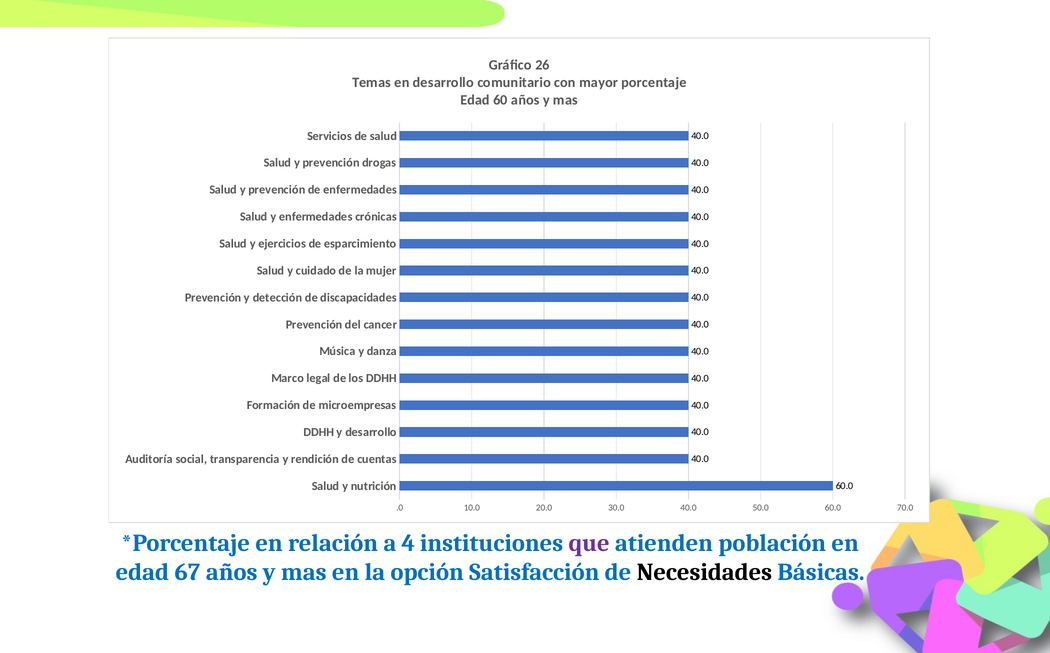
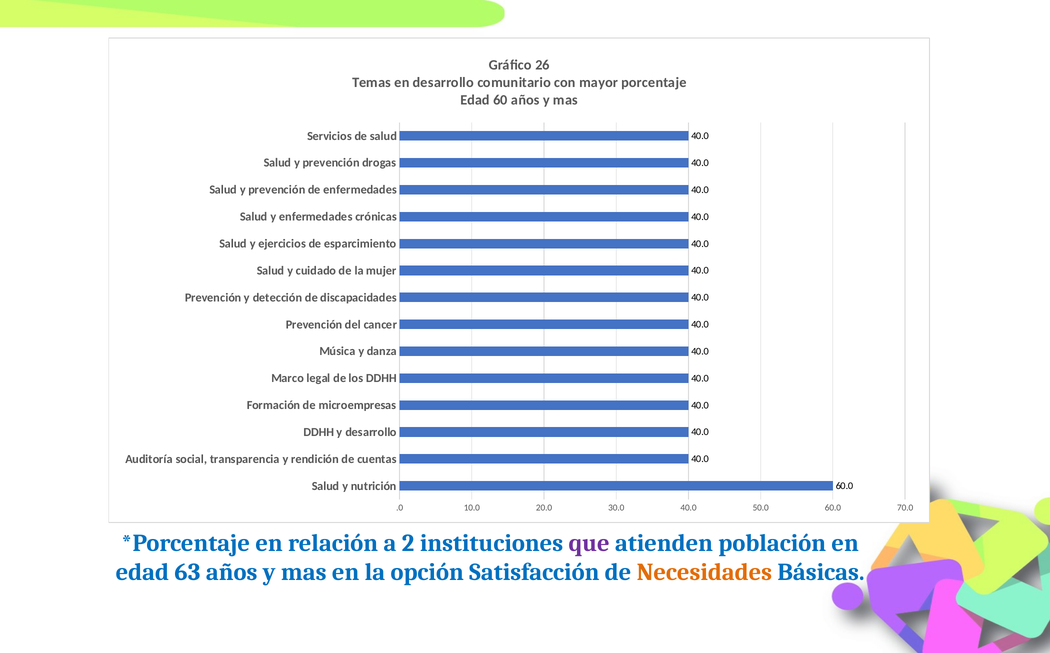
4: 4 -> 2
67: 67 -> 63
Necesidades colour: black -> orange
